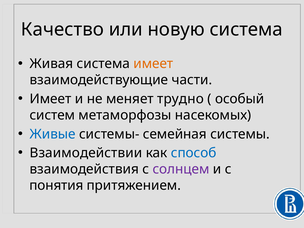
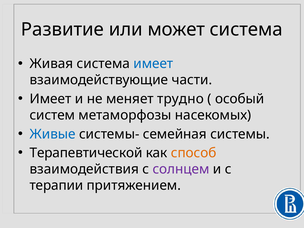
Качество: Качество -> Развитие
новую: новую -> может
имеет at (153, 64) colour: orange -> blue
Взаимодействии: Взаимодействии -> Терапевтической
способ colour: blue -> orange
понятия: понятия -> терапии
